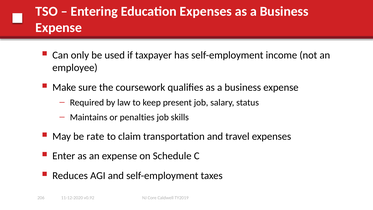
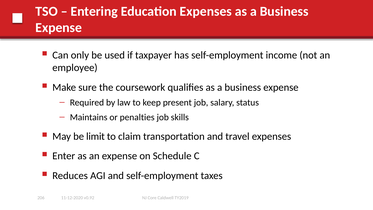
rate: rate -> limit
